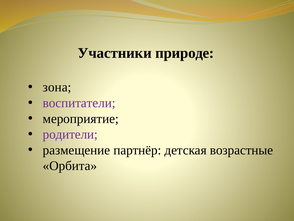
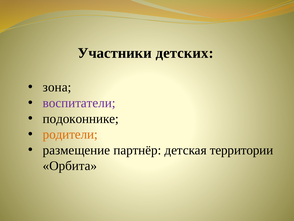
природе: природе -> детских
мероприятие: мероприятие -> подоконнике
родители colour: purple -> orange
возрастные: возрастные -> территории
